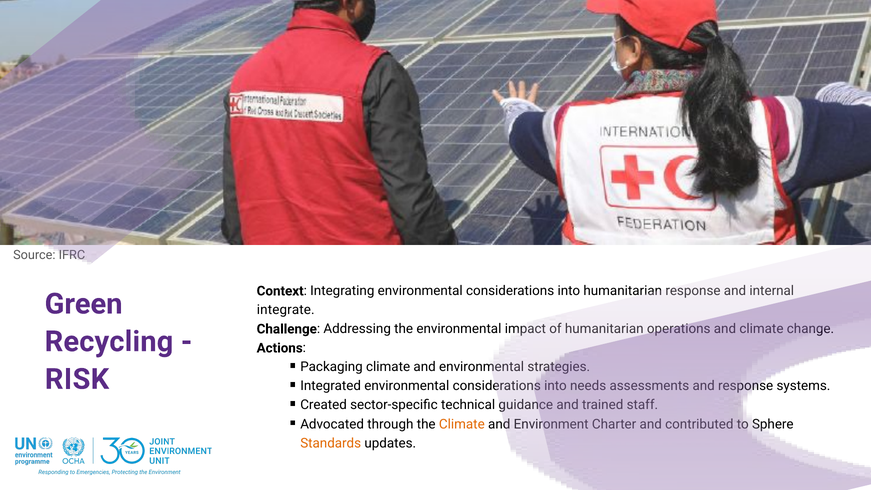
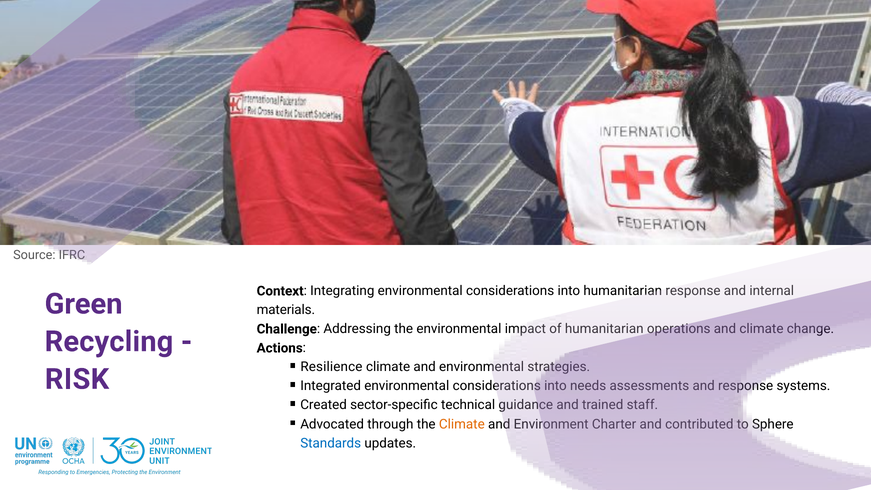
integrate: integrate -> materials
Packaging: Packaging -> Resilience
Standards colour: orange -> blue
